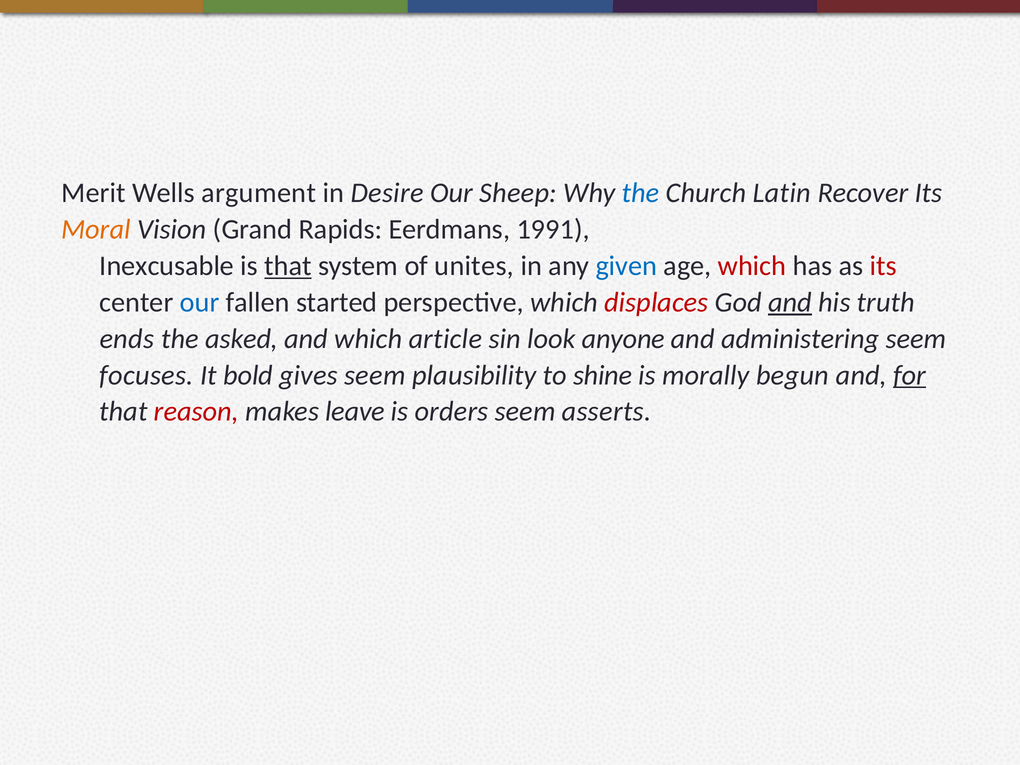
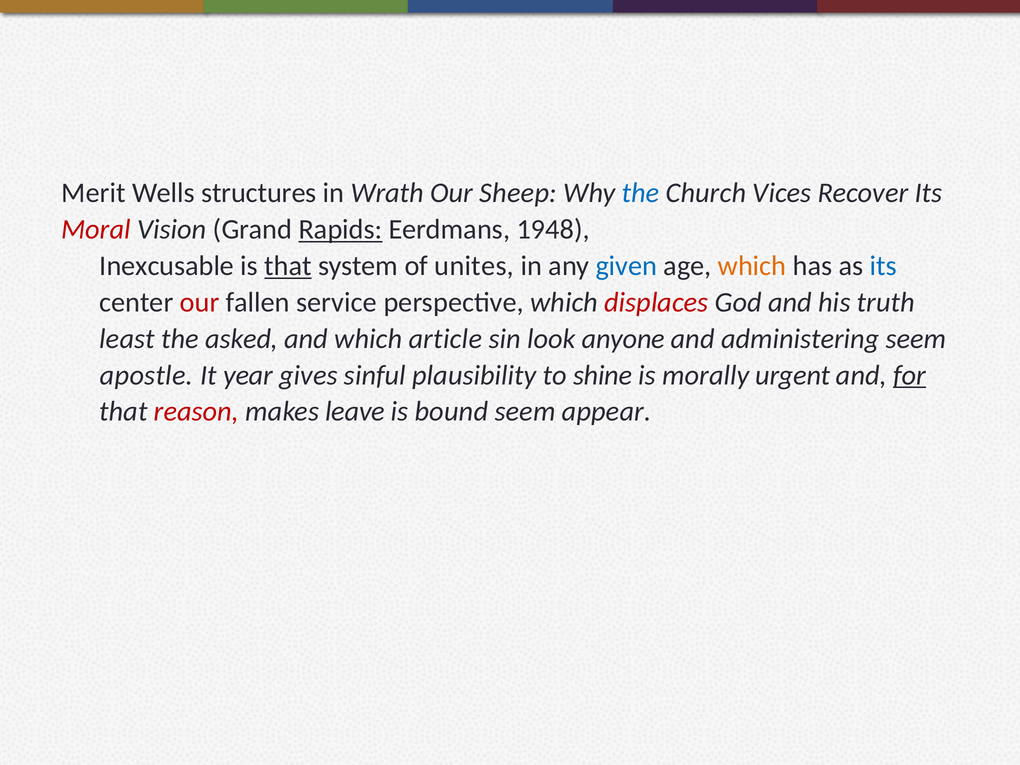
argument: argument -> structures
Desire: Desire -> Wrath
Latin: Latin -> Vices
Moral colour: orange -> red
Rapids underline: none -> present
1991: 1991 -> 1948
which at (752, 266) colour: red -> orange
its at (884, 266) colour: red -> blue
our at (200, 302) colour: blue -> red
started: started -> service
and at (790, 302) underline: present -> none
ends: ends -> least
focuses: focuses -> apostle
bold: bold -> year
gives seem: seem -> sinful
begun: begun -> urgent
orders: orders -> bound
asserts: asserts -> appear
